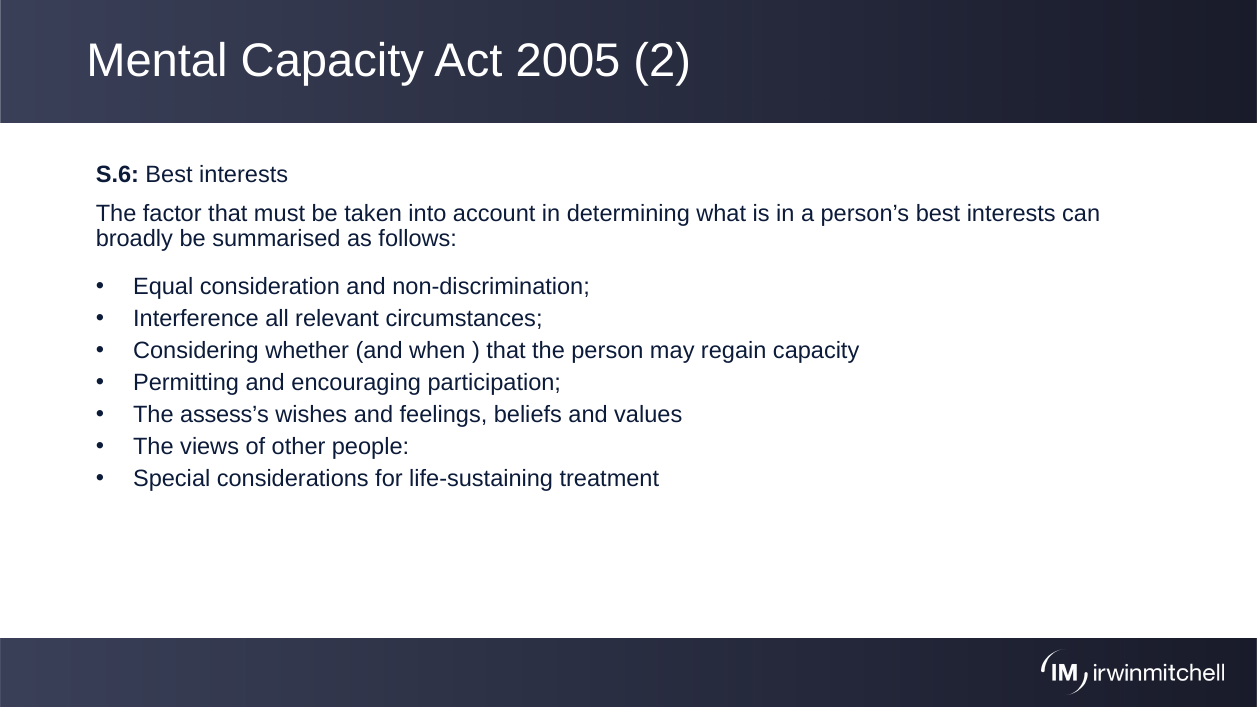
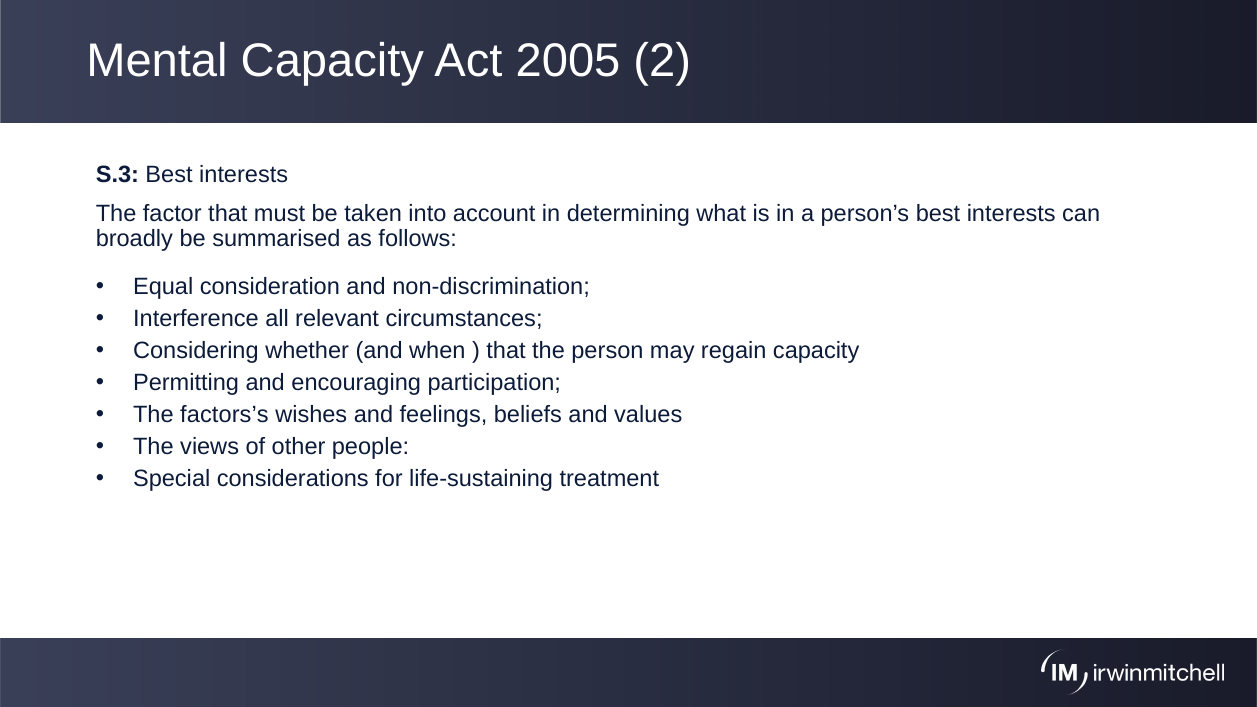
S.6: S.6 -> S.3
assess’s: assess’s -> factors’s
